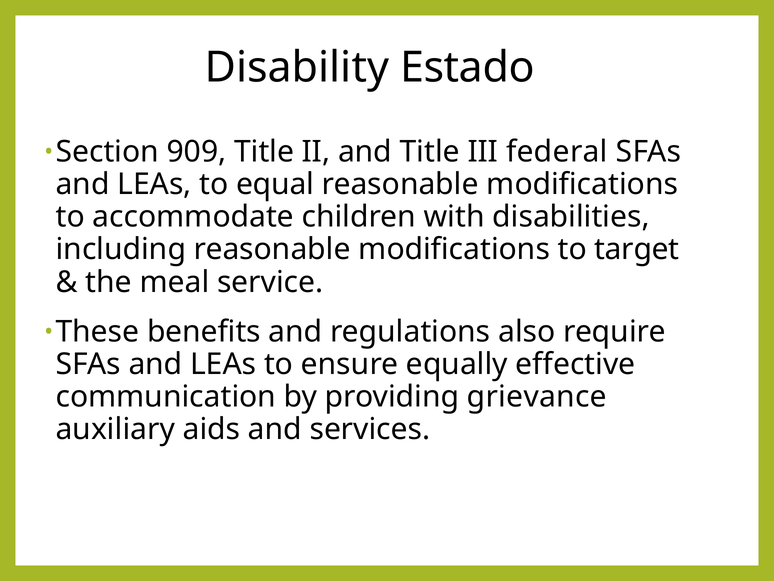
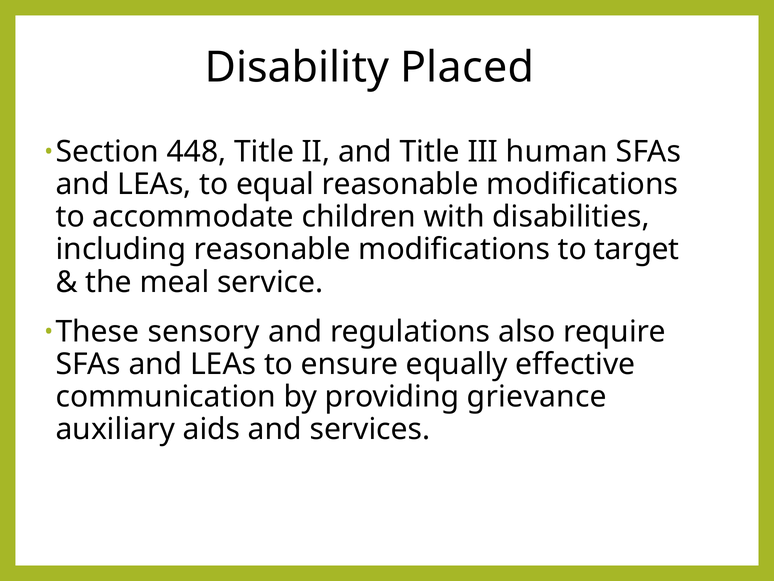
Estado: Estado -> Placed
909: 909 -> 448
federal: federal -> human
benefits: benefits -> sensory
